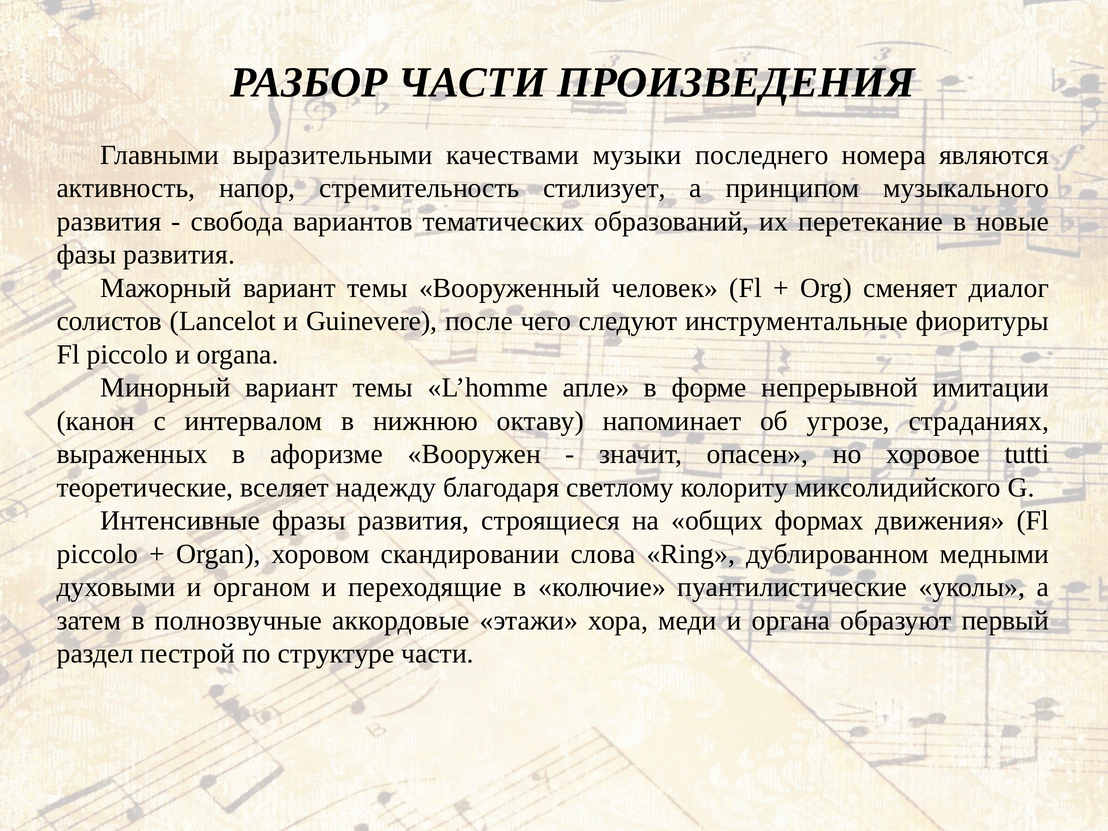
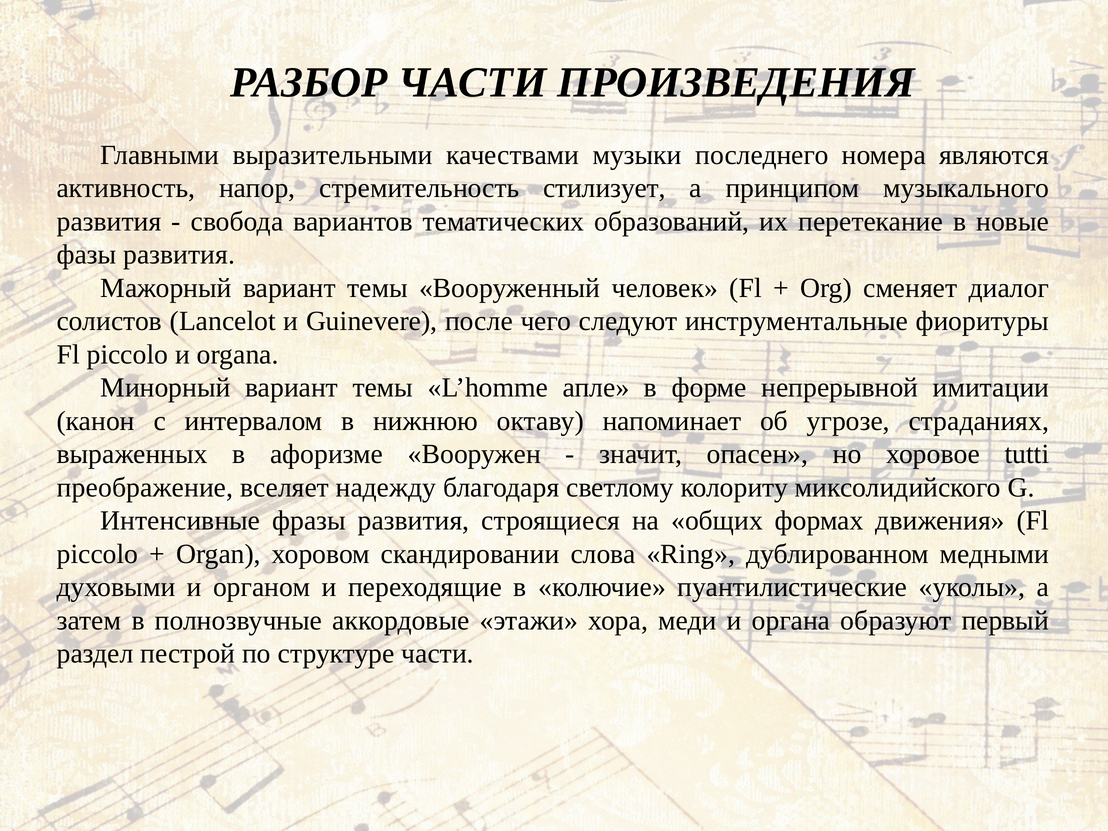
теоретические: теоретические -> преображение
